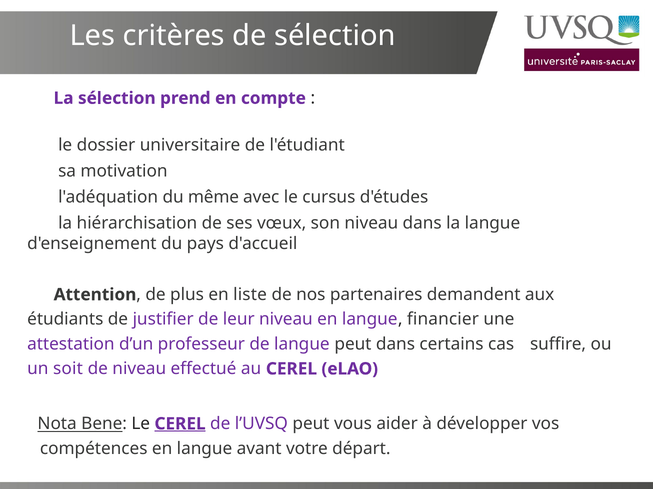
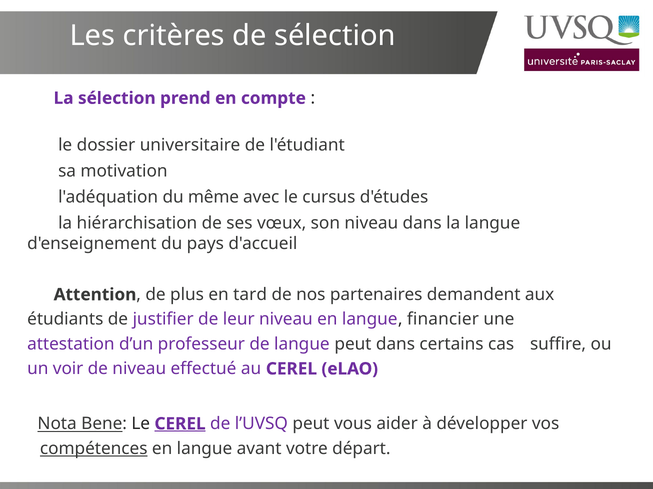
liste: liste -> tard
soit: soit -> voir
compétences underline: none -> present
